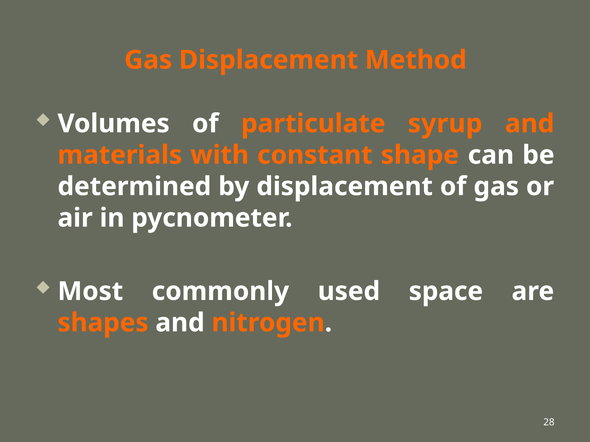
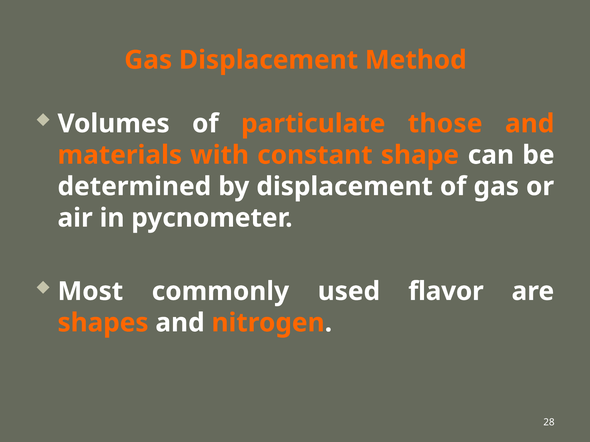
syrup: syrup -> those
space: space -> flavor
